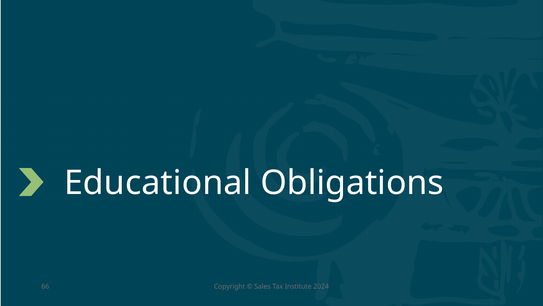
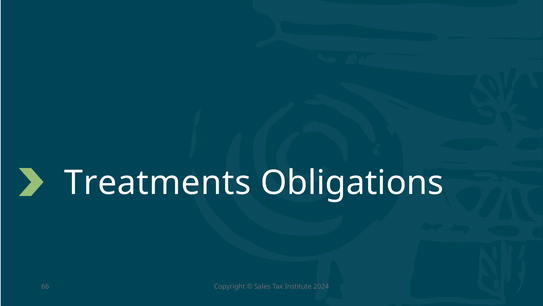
Educational: Educational -> Treatments
